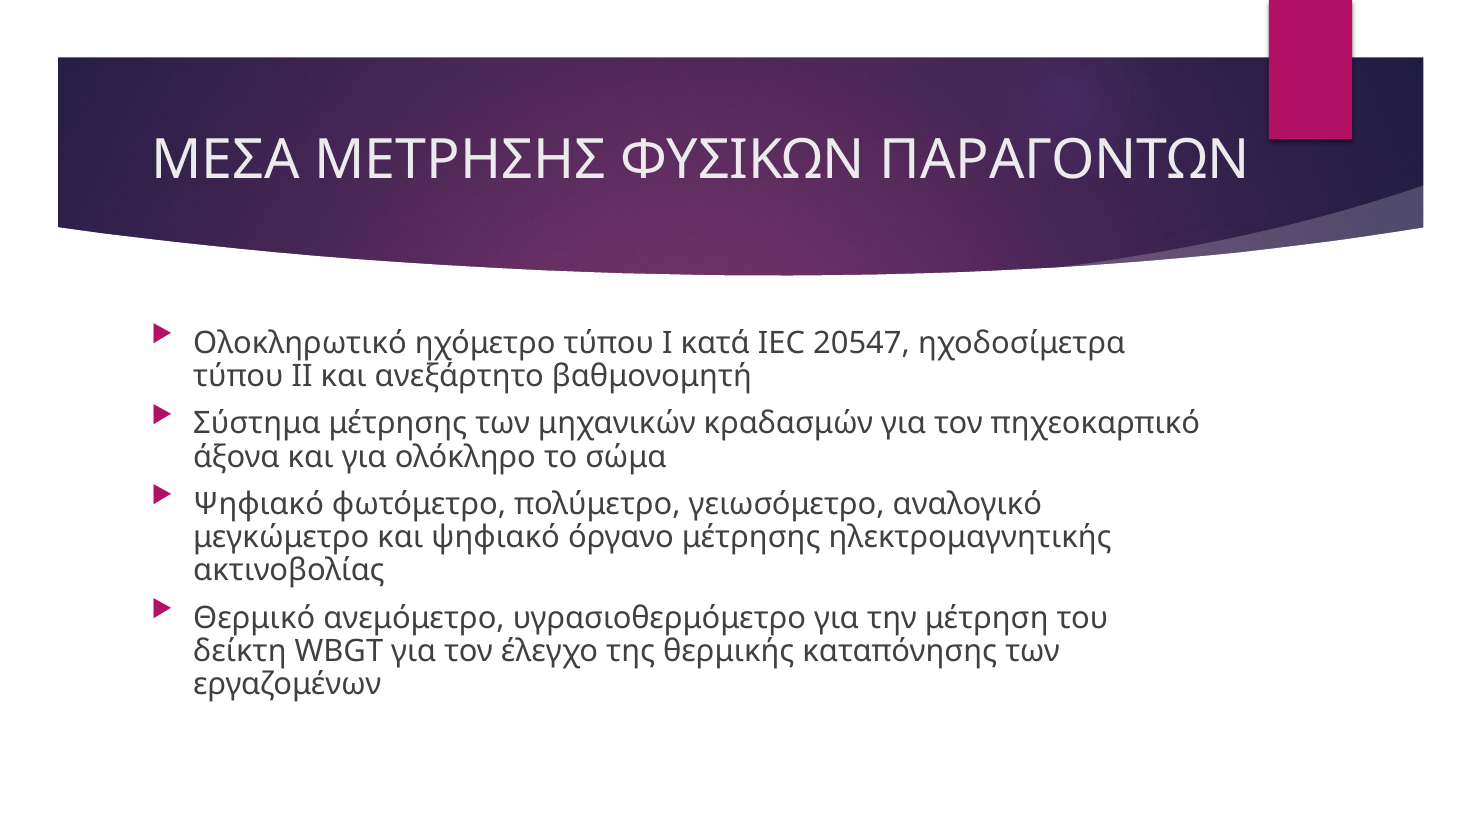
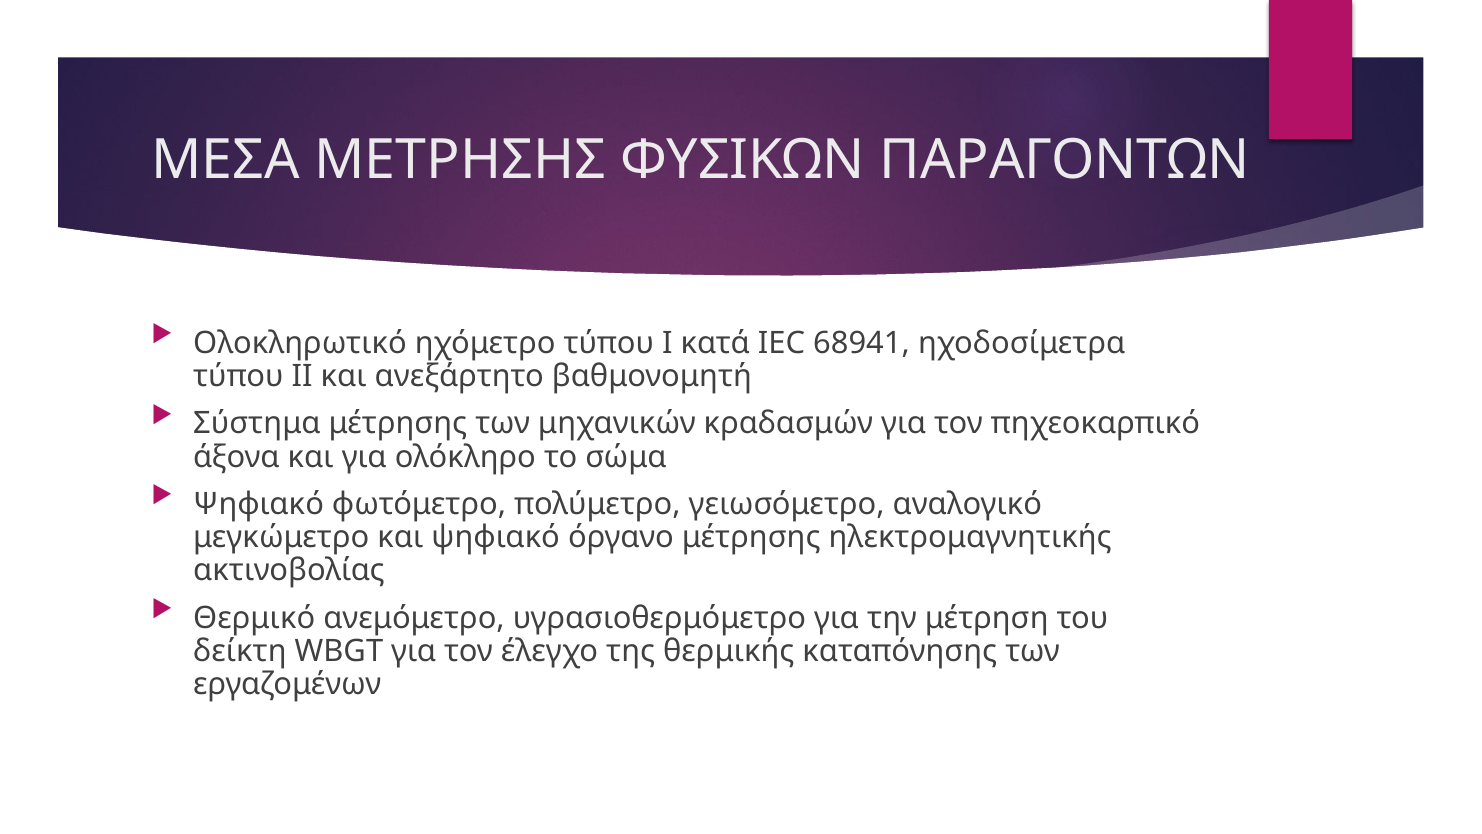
20547: 20547 -> 68941
